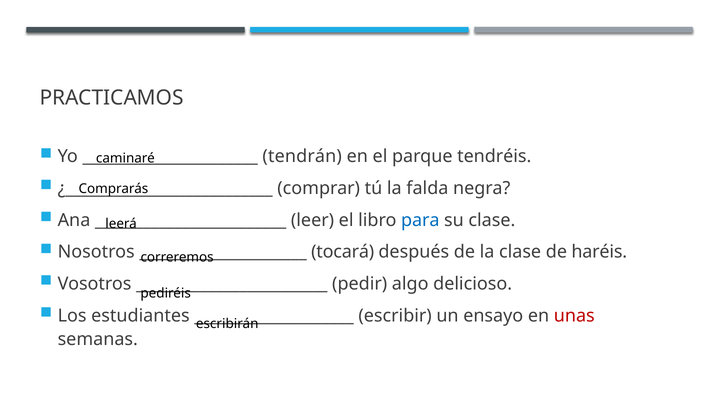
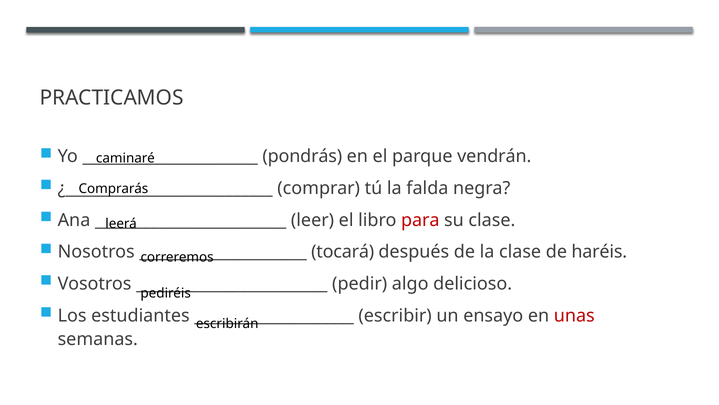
tendrán: tendrán -> pondrás
tendréis: tendréis -> vendrán
para colour: blue -> red
